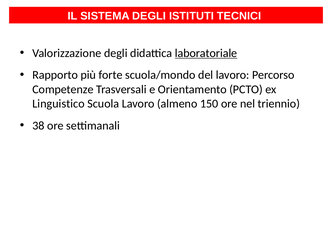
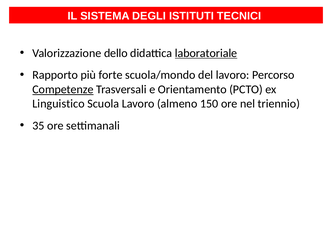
Valorizzazione degli: degli -> dello
Competenze underline: none -> present
38: 38 -> 35
